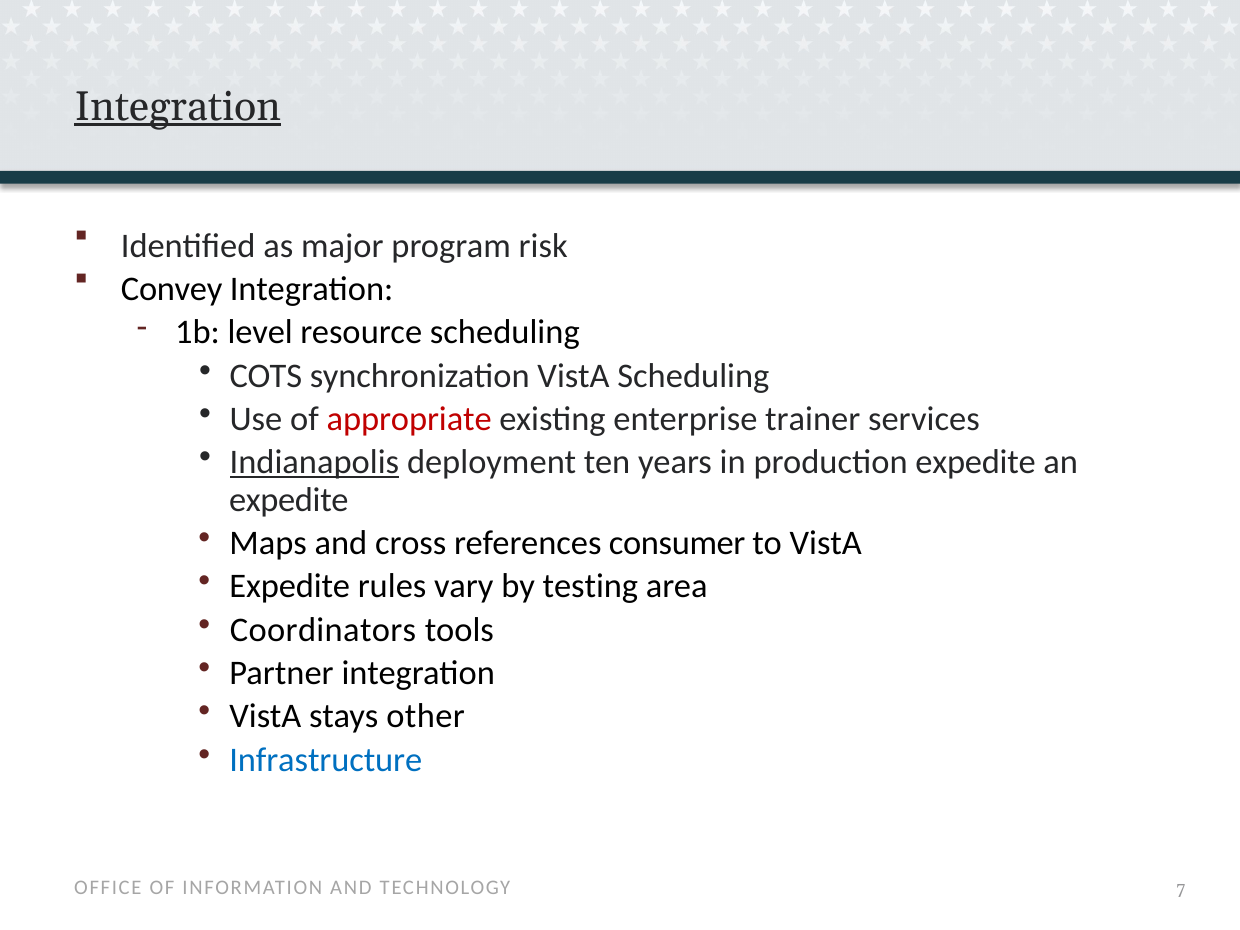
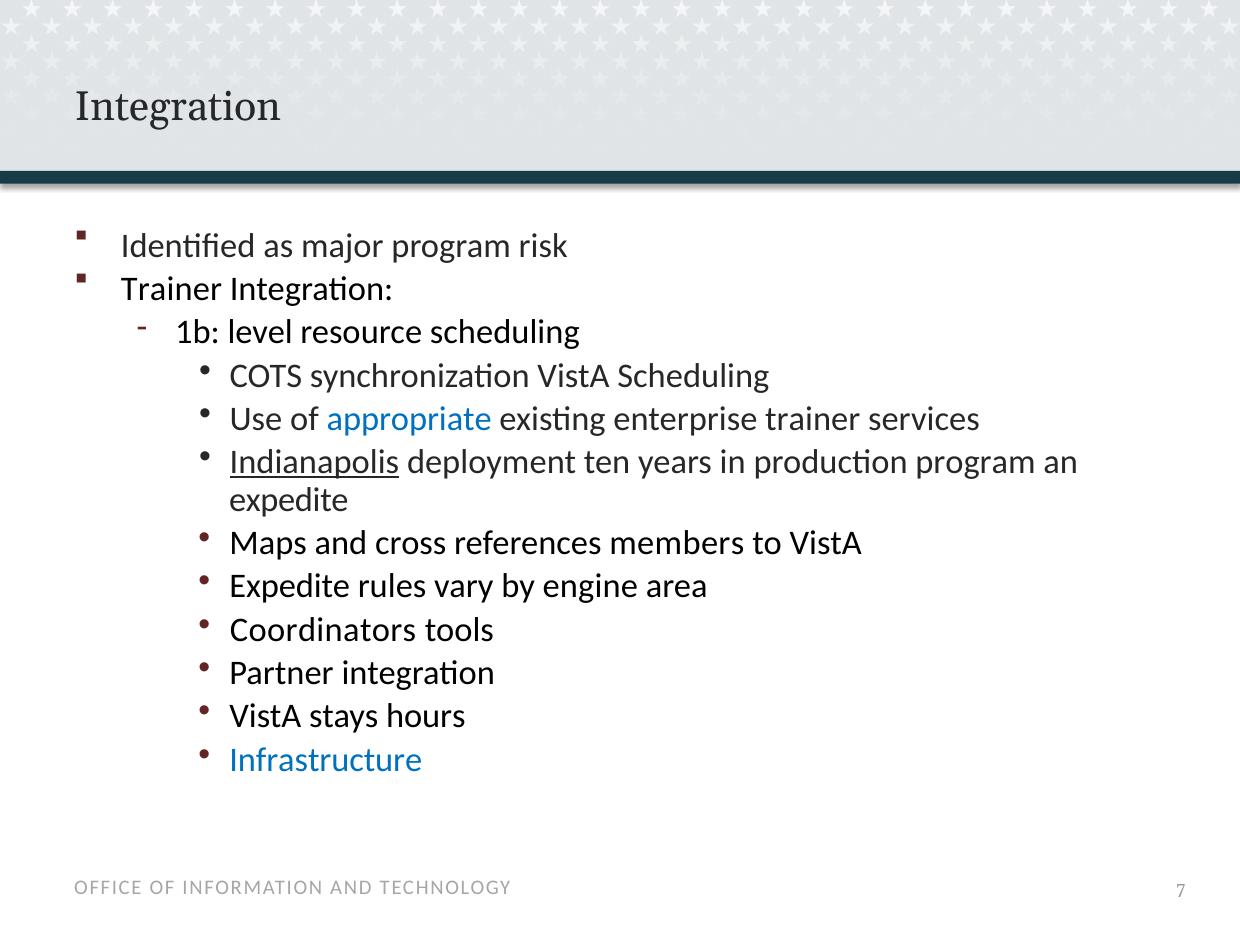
Integration at (178, 107) underline: present -> none
Convey at (172, 289): Convey -> Trainer
appropriate colour: red -> blue
production expedite: expedite -> program
consumer: consumer -> members
testing: testing -> engine
other: other -> hours
